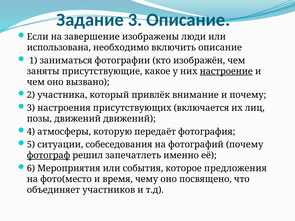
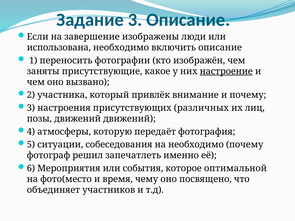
заниматься: заниматься -> переносить
включается: включается -> различных
на фотографий: фотографий -> необходимо
фотограф underline: present -> none
предложения: предложения -> оптимальной
